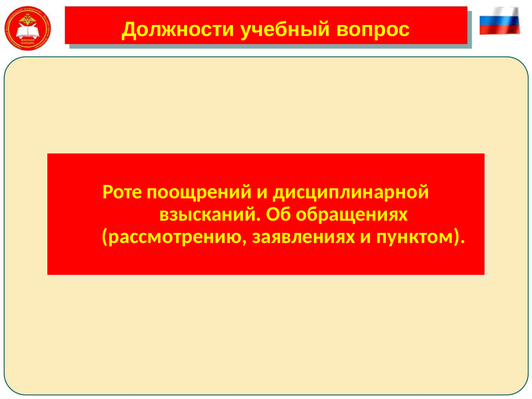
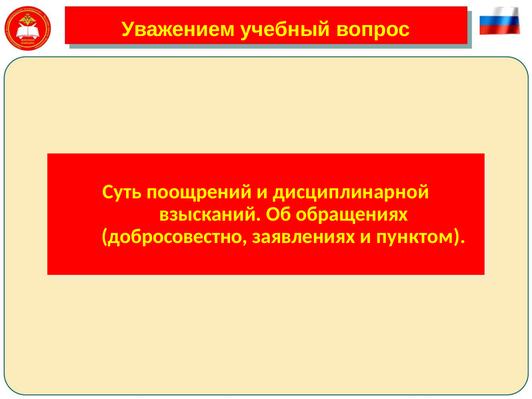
Должности: Должности -> Уважением
Роте: Роте -> Суть
рассмотрению: рассмотрению -> добросовестно
